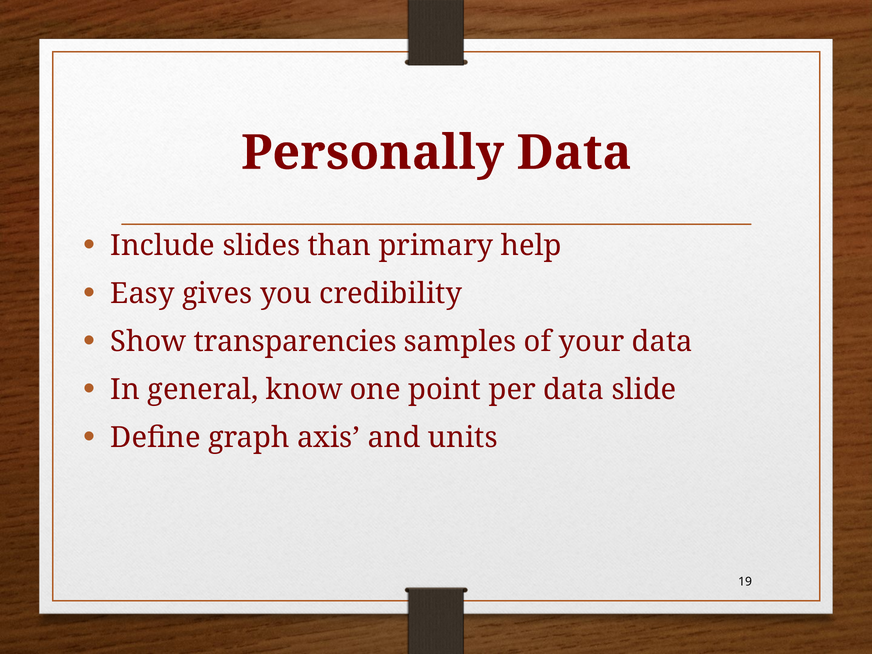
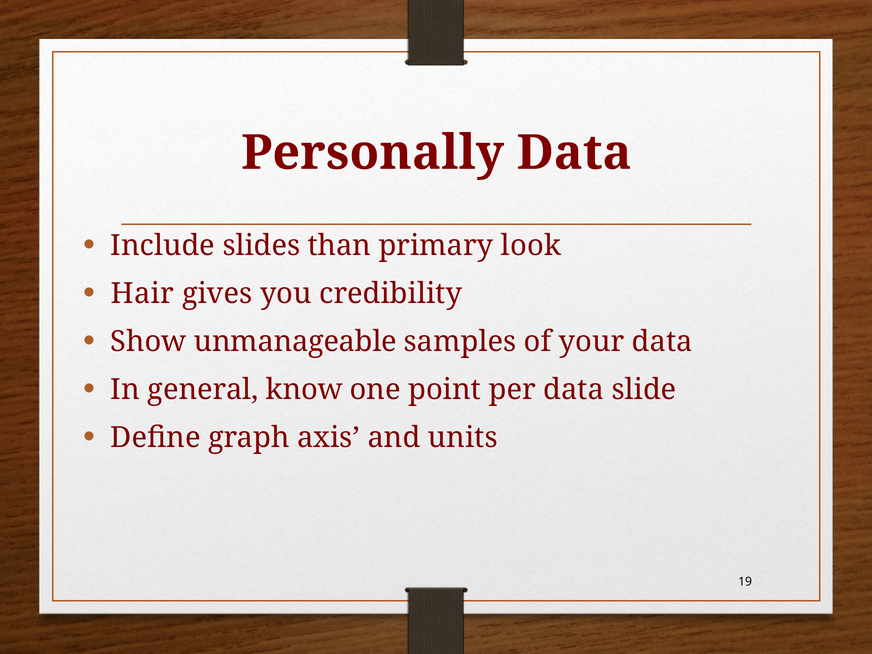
help: help -> look
Easy: Easy -> Hair
transparencies: transparencies -> unmanageable
